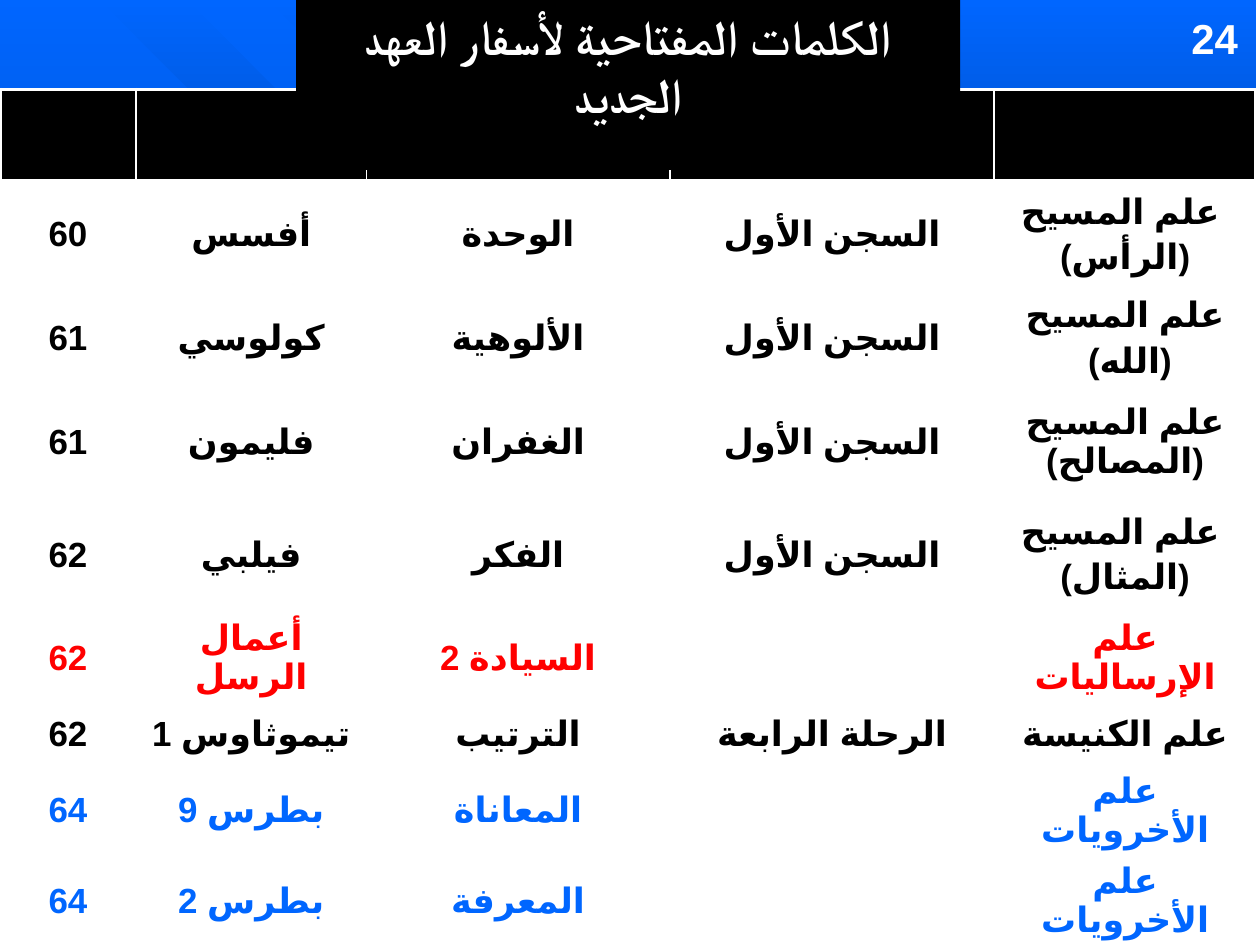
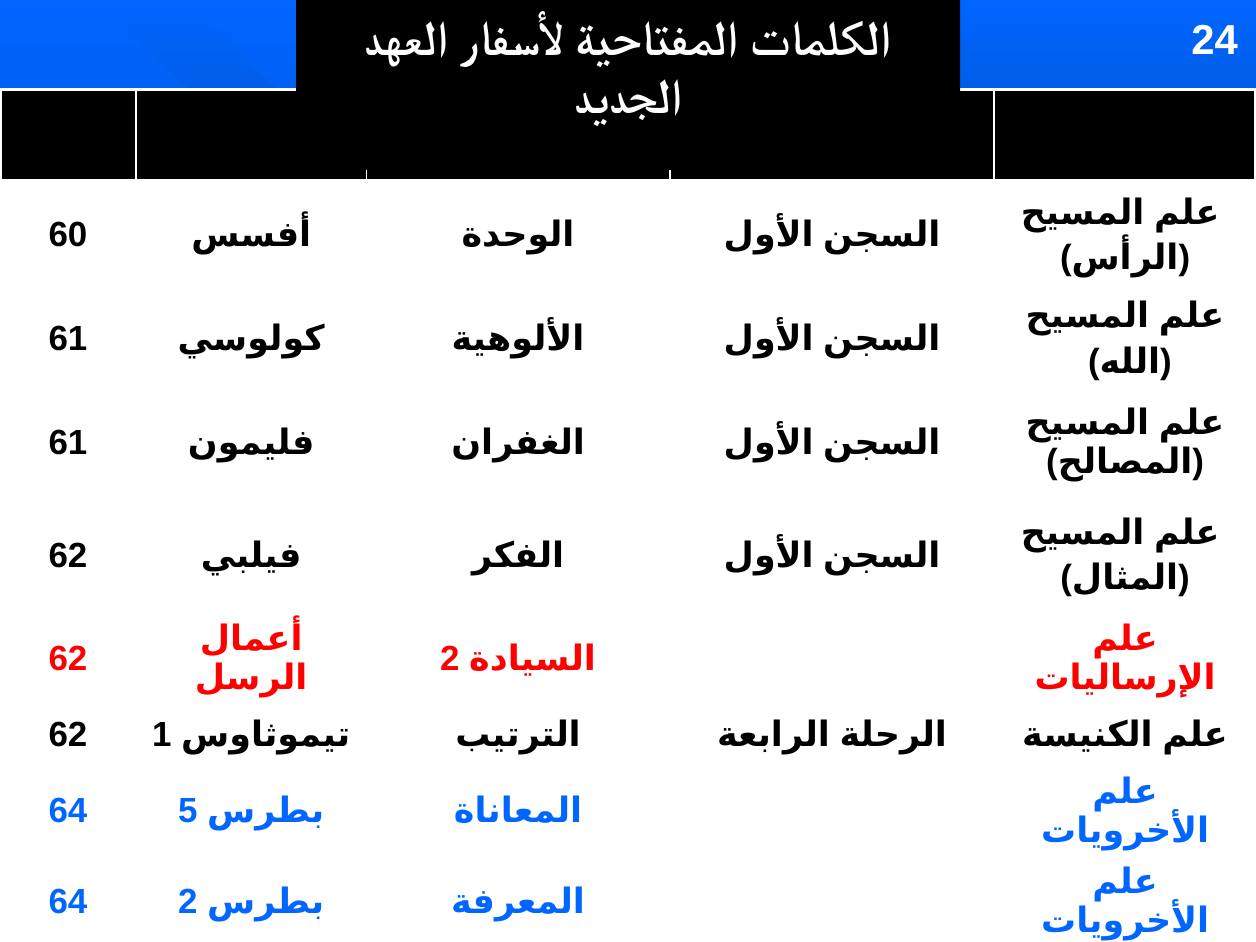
9: 9 -> 5
